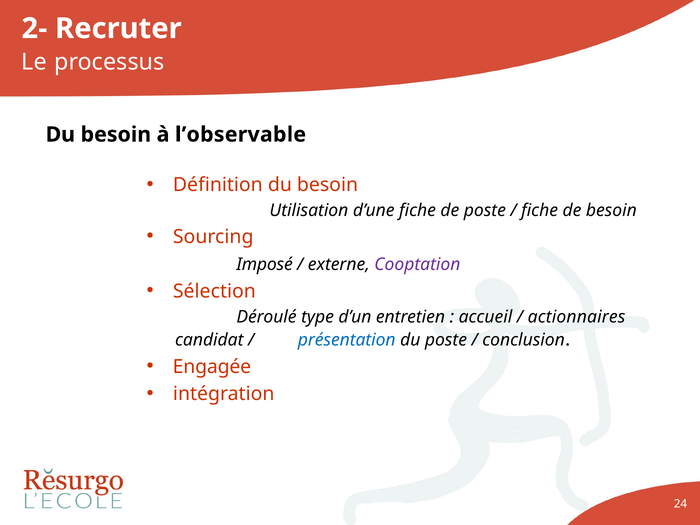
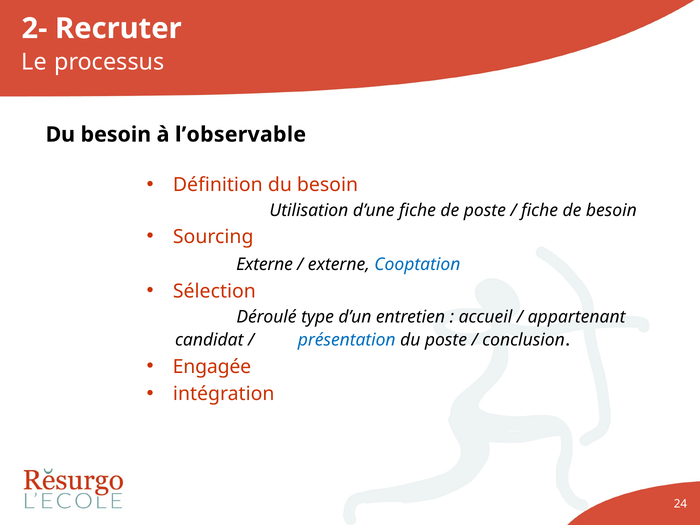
Imposé at (265, 265): Imposé -> Externe
Cooptation colour: purple -> blue
actionnaires: actionnaires -> appartenant
